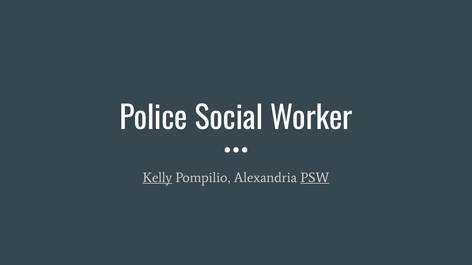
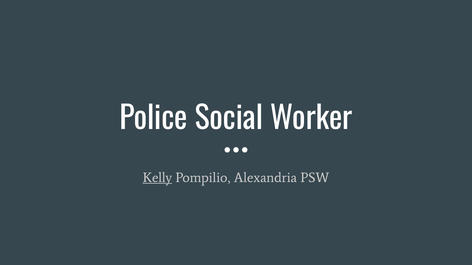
PSW underline: present -> none
